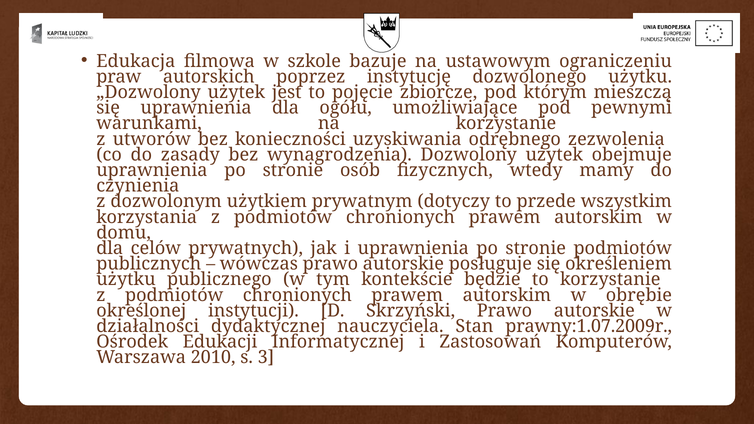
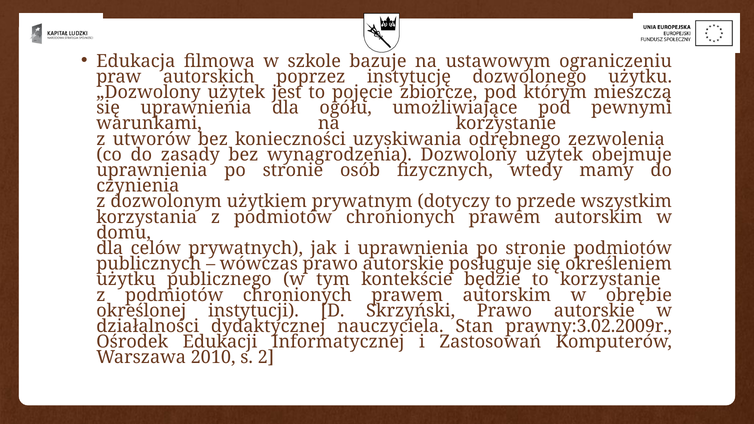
prawny:1.07.2009r: prawny:1.07.2009r -> prawny:3.02.2009r
3: 3 -> 2
